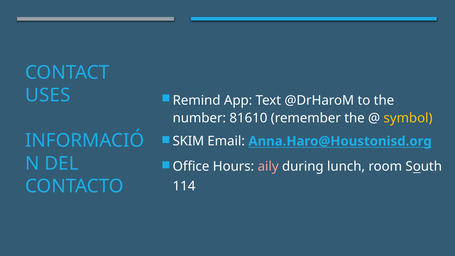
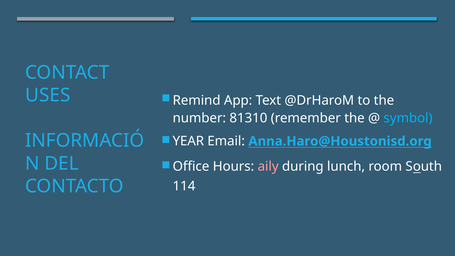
81610: 81610 -> 81310
symbol colour: yellow -> light blue
SKIM: SKIM -> YEAR
